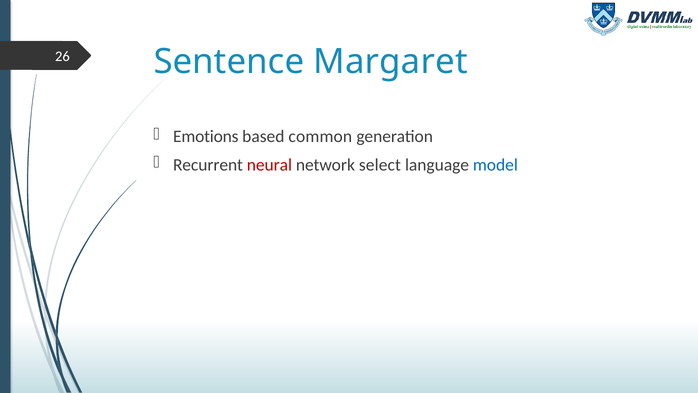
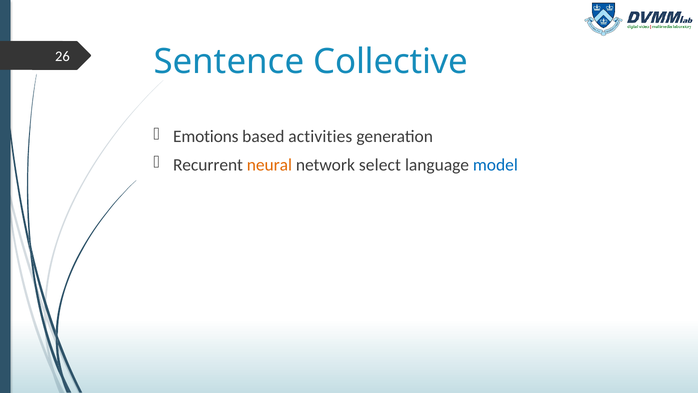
Margaret: Margaret -> Collective
common: common -> activities
neural colour: red -> orange
